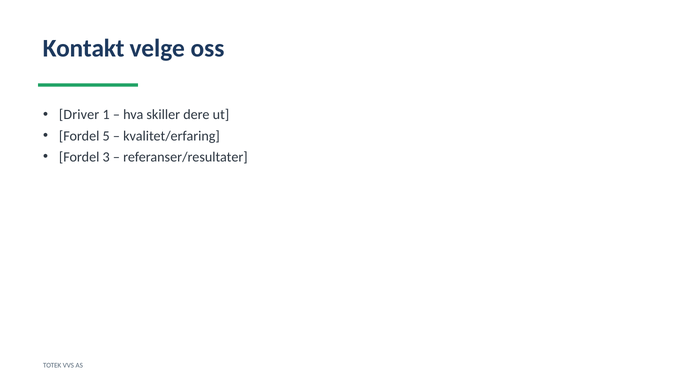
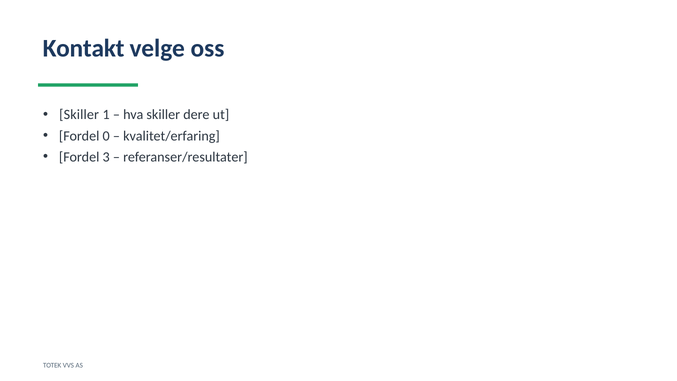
Driver at (79, 115): Driver -> Skiller
5: 5 -> 0
